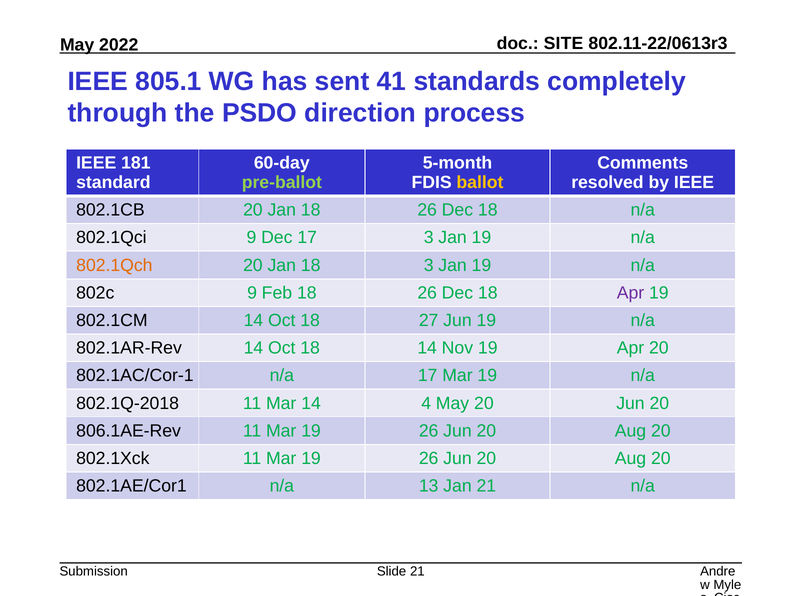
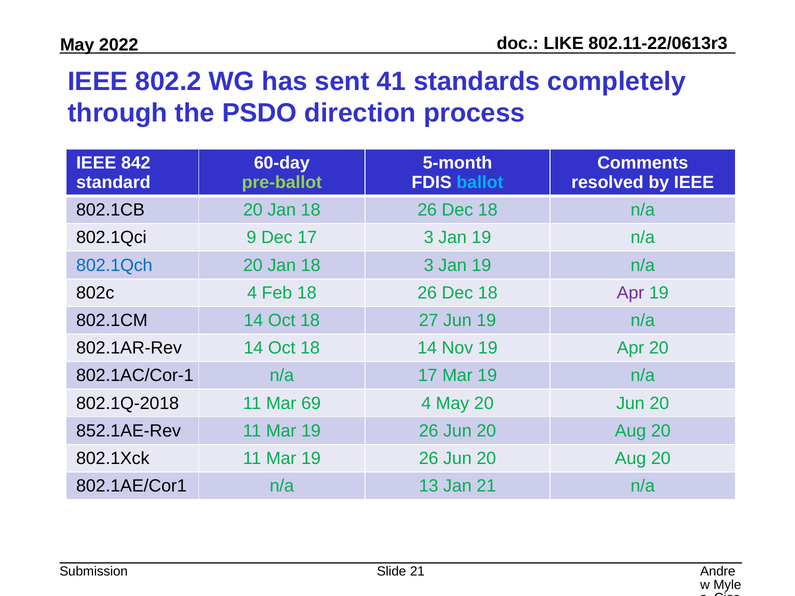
SITE: SITE -> LIKE
805.1: 805.1 -> 802.2
181: 181 -> 842
ballot colour: yellow -> light blue
802.1Qch colour: orange -> blue
802c 9: 9 -> 4
Mar 14: 14 -> 69
806.1AE-Rev: 806.1AE-Rev -> 852.1AE-Rev
